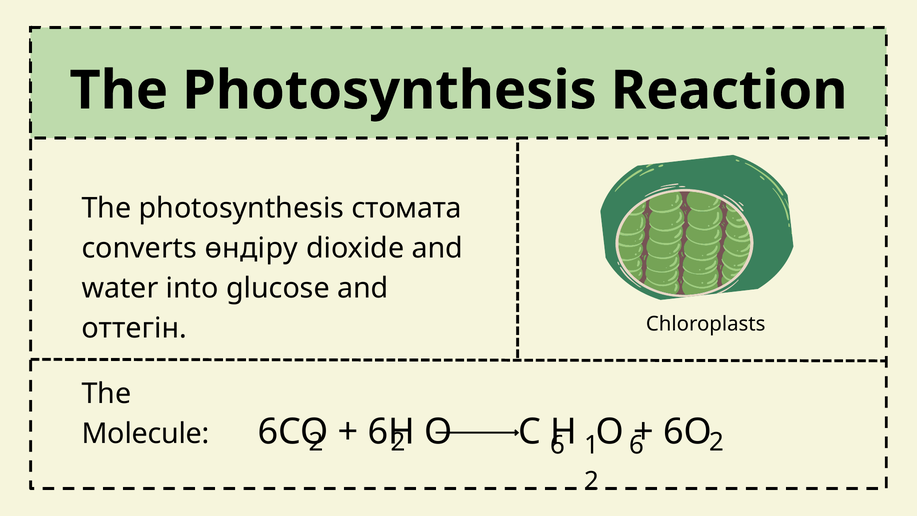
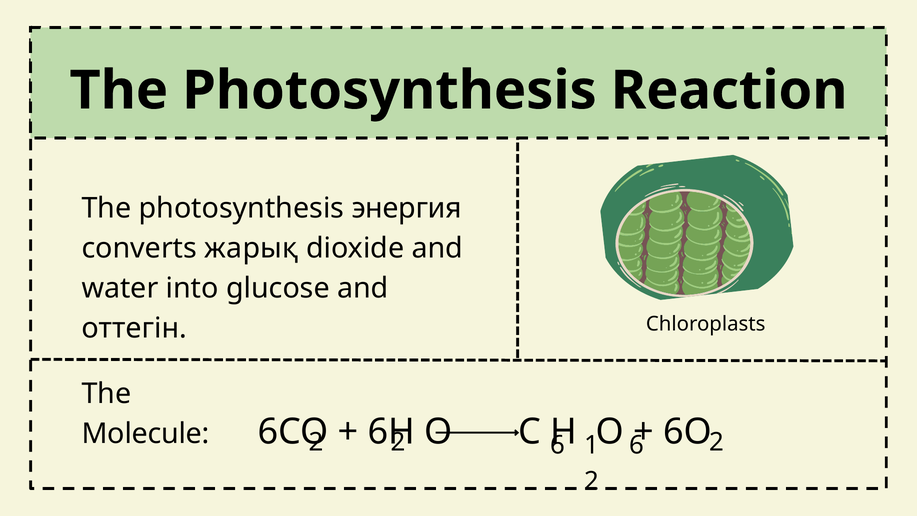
стомата: стомата -> энергия
өндіру: өндіру -> жарық
